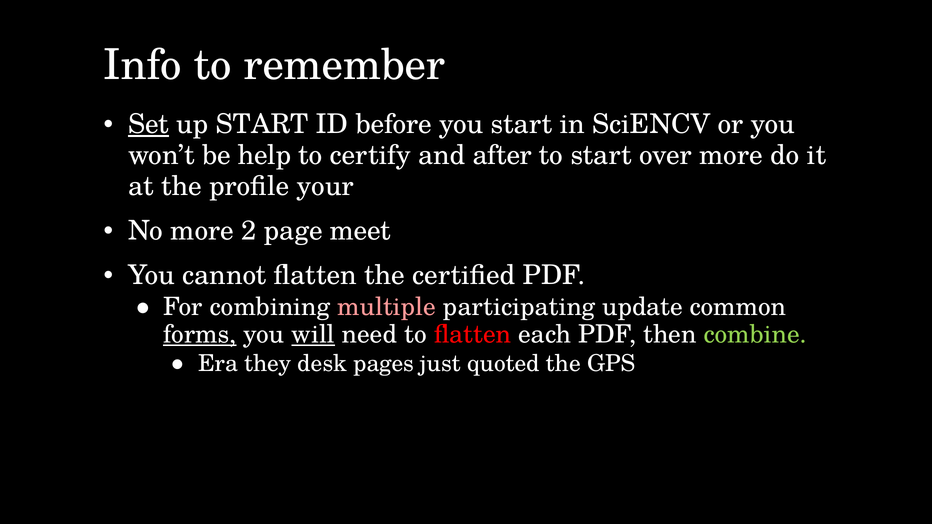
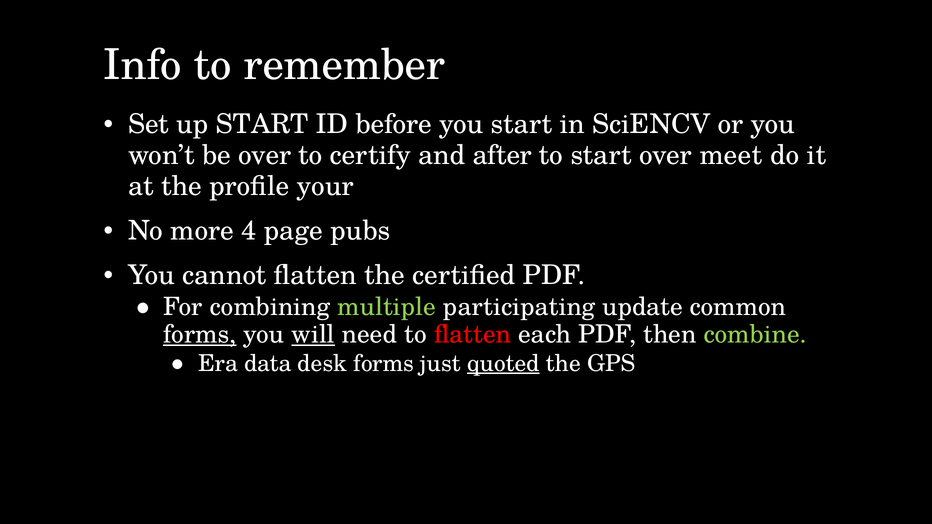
Set underline: present -> none
be help: help -> over
over more: more -> meet
2: 2 -> 4
meet: meet -> pubs
multiple colour: pink -> light green
they: they -> data
desk pages: pages -> forms
quoted underline: none -> present
